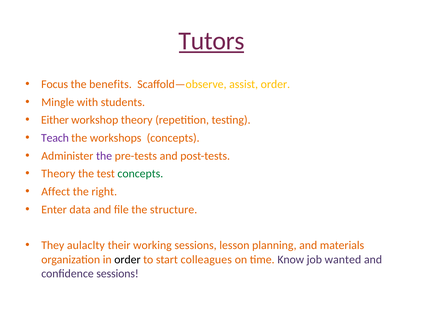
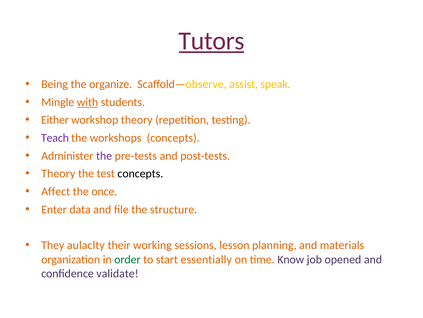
Focus: Focus -> Being
benefits: benefits -> organize
assist order: order -> speak
with underline: none -> present
concepts at (140, 173) colour: green -> black
right: right -> once
order at (127, 259) colour: black -> green
colleagues: colleagues -> essentially
wanted: wanted -> opened
confidence sessions: sessions -> validate
